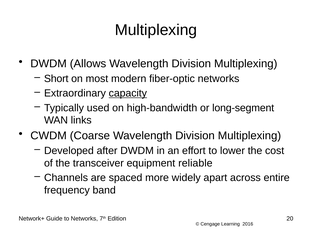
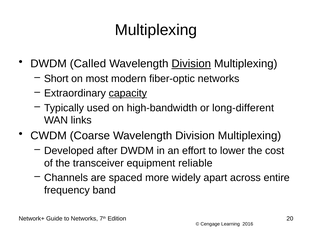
Allows: Allows -> Called
Division at (191, 64) underline: none -> present
long-segment: long-segment -> long-different
